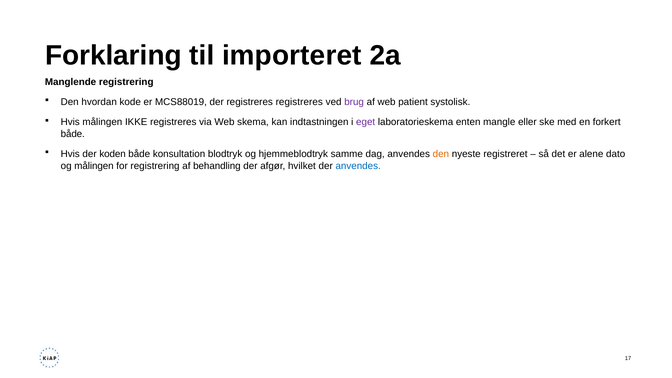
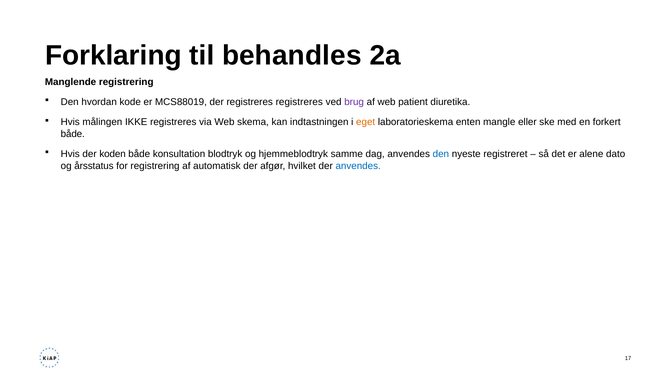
importeret: importeret -> behandles
systolisk: systolisk -> diuretika
eget colour: purple -> orange
den at (441, 154) colour: orange -> blue
og målingen: målingen -> årsstatus
behandling: behandling -> automatisk
